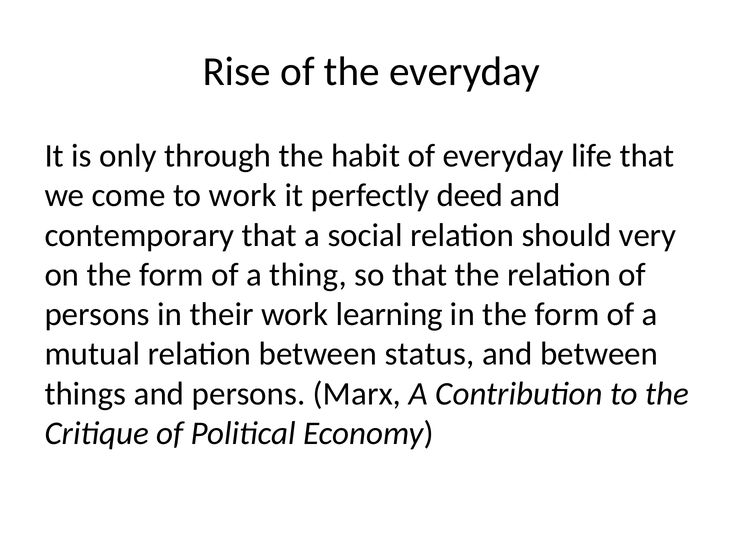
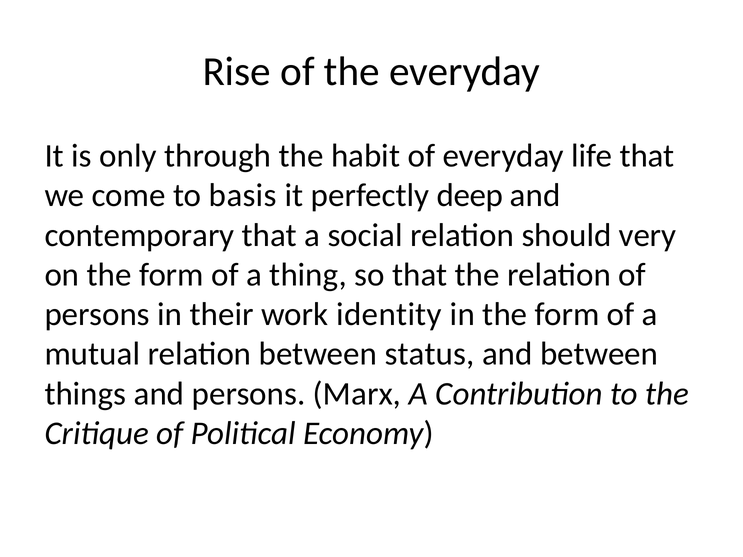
to work: work -> basis
deed: deed -> deep
learning: learning -> identity
